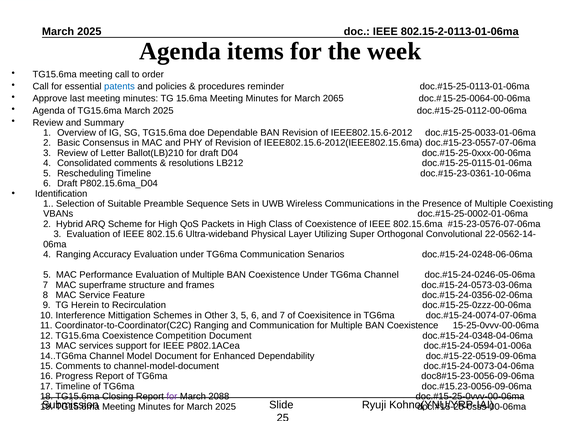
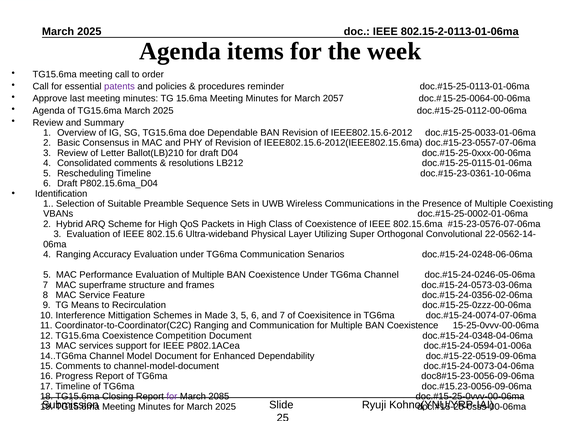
patents colour: blue -> purple
2065: 2065 -> 2057
Herein: Herein -> Means
Other: Other -> Made
2088: 2088 -> 2085
